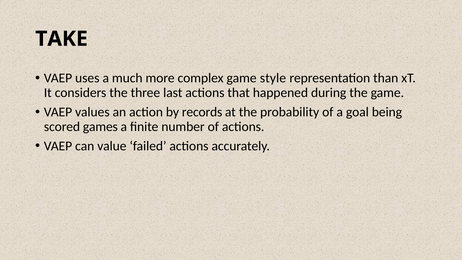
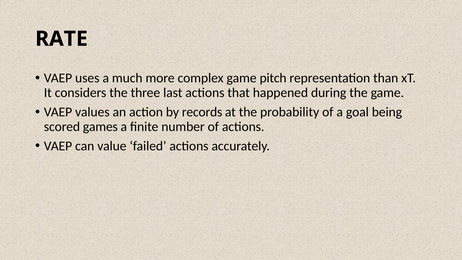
TAKE: TAKE -> RATE
style: style -> pitch
